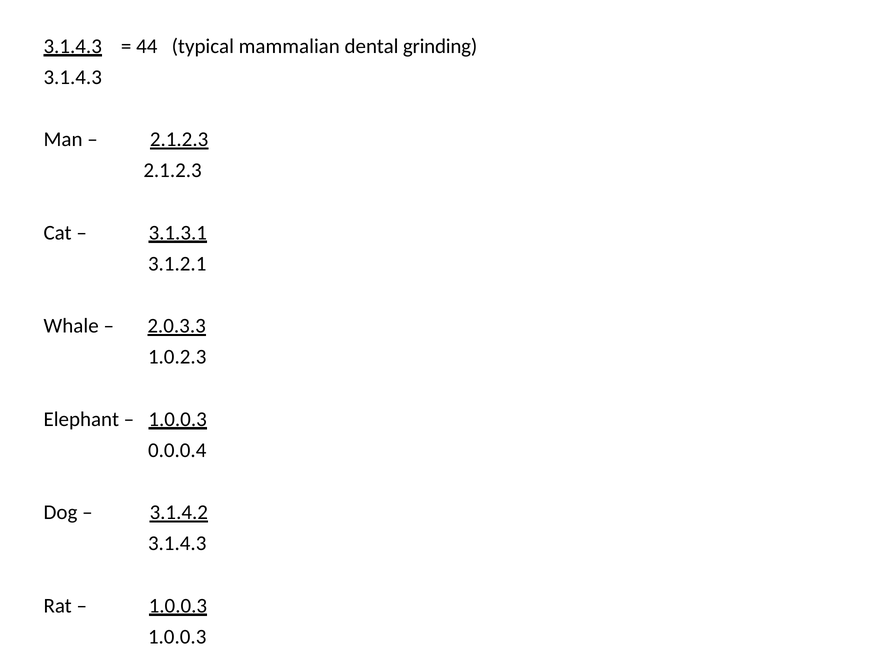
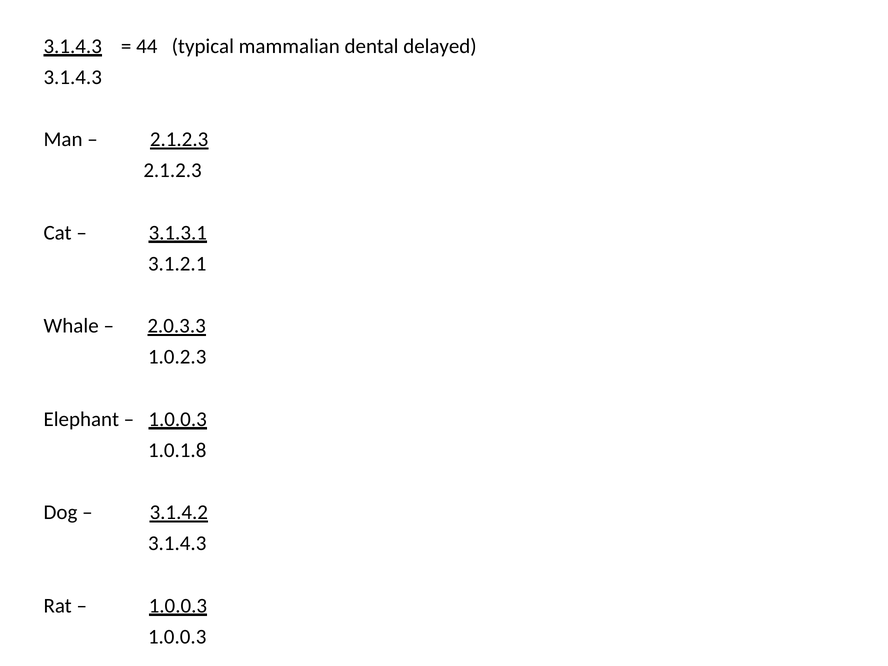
grinding: grinding -> delayed
0.0.0.4: 0.0.0.4 -> 1.0.1.8
